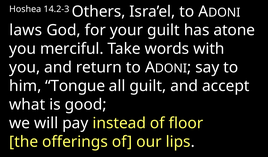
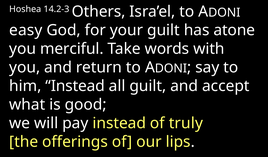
laws: laws -> easy
him Tongue: Tongue -> Instead
floor: floor -> truly
